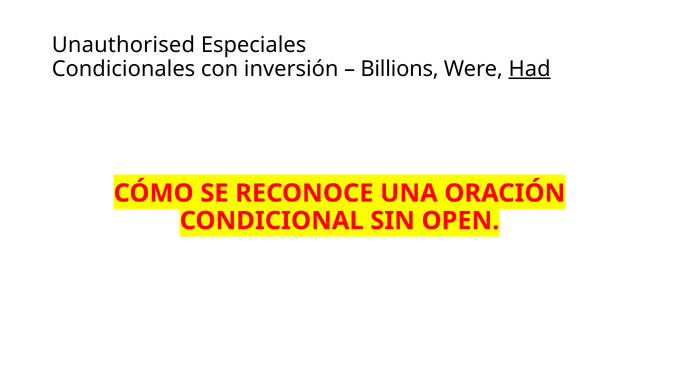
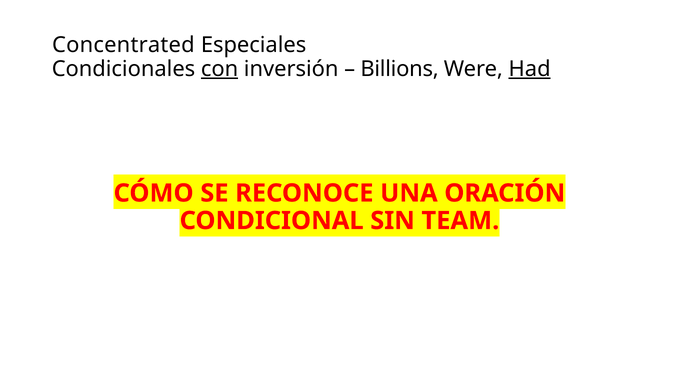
Unauthorised: Unauthorised -> Concentrated
con underline: none -> present
OPEN: OPEN -> TEAM
